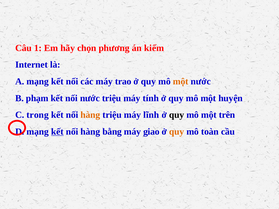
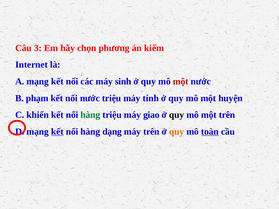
1: 1 -> 3
trao: trao -> sinh
một at (181, 82) colour: orange -> red
trong: trong -> khiển
hàng at (90, 115) colour: orange -> green
lĩnh: lĩnh -> giao
bằng: bằng -> dạng
máy giao: giao -> trên
toàn underline: none -> present
